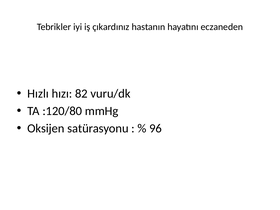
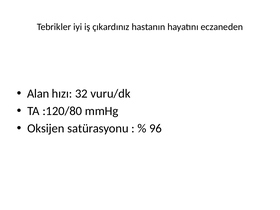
Hızlı: Hızlı -> Alan
82: 82 -> 32
